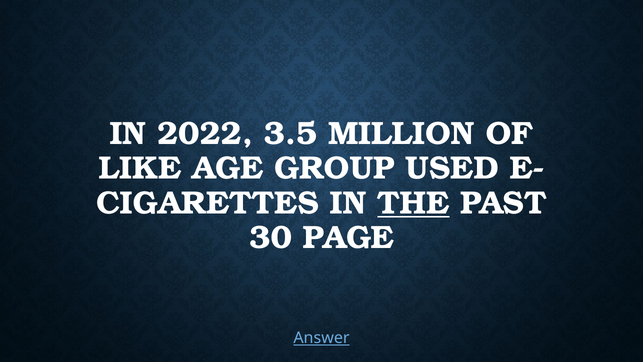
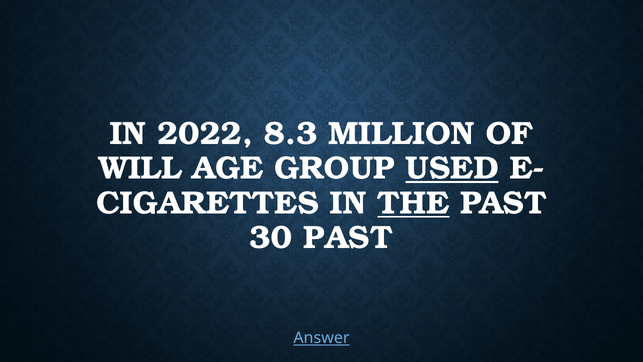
3.5: 3.5 -> 8.3
LIKE: LIKE -> WILL
USED underline: none -> present
30 PAGE: PAGE -> PAST
